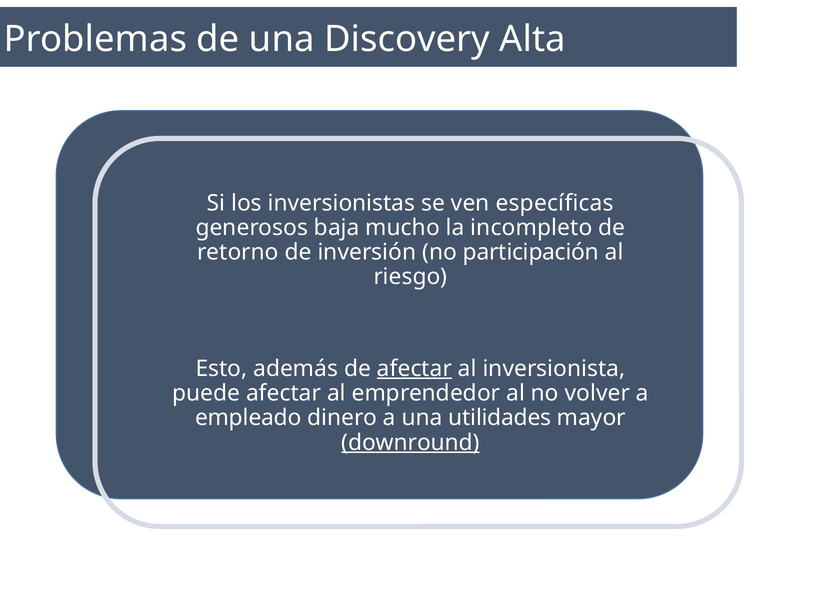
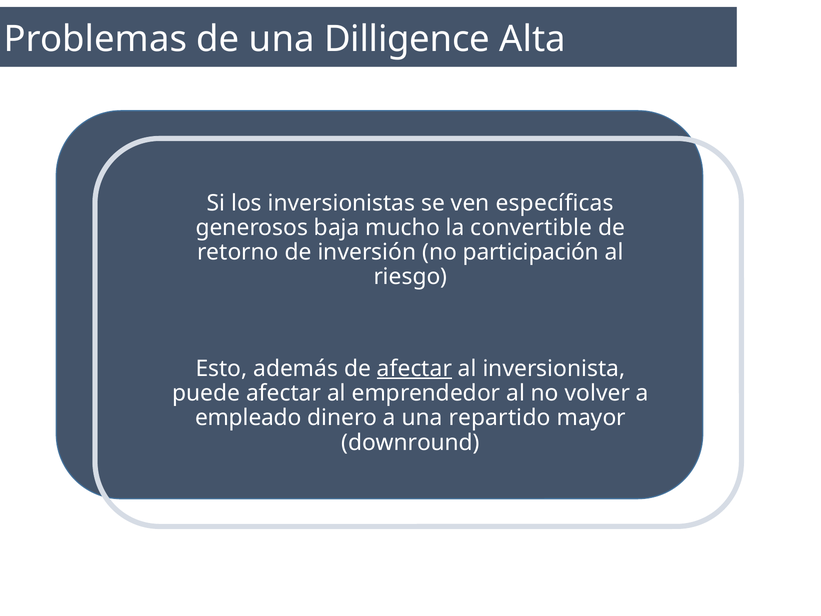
Discovery: Discovery -> Dilligence
incompleto: incompleto -> convertible
utilidades: utilidades -> repartido
downround underline: present -> none
